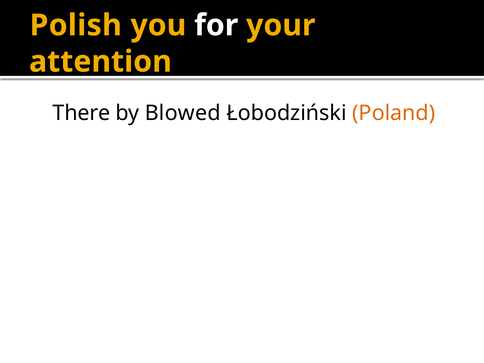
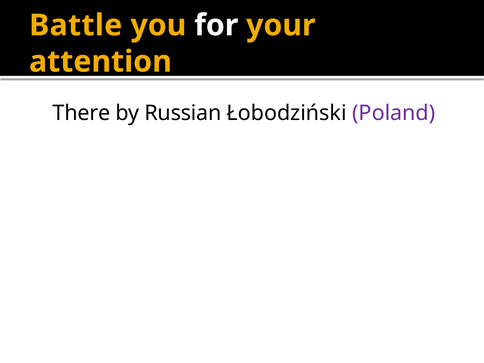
Polish: Polish -> Battle
Blowed: Blowed -> Russian
Poland colour: orange -> purple
